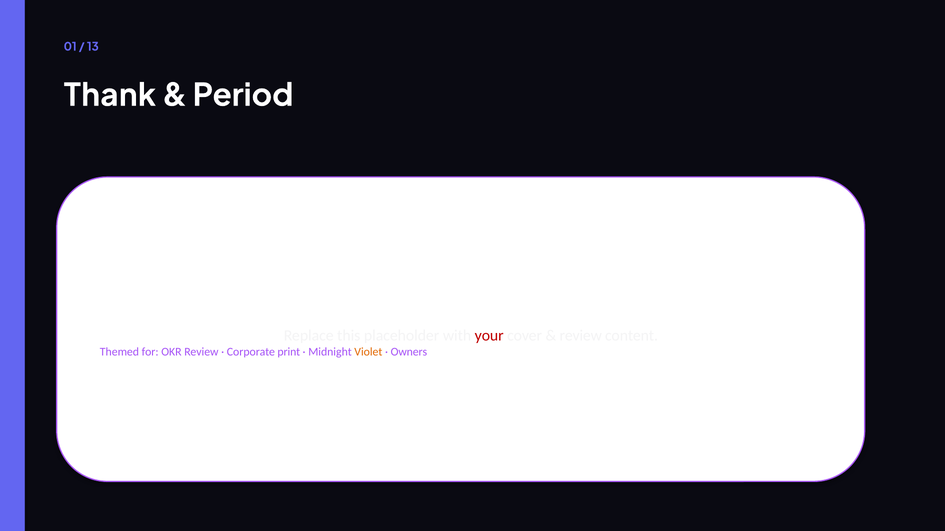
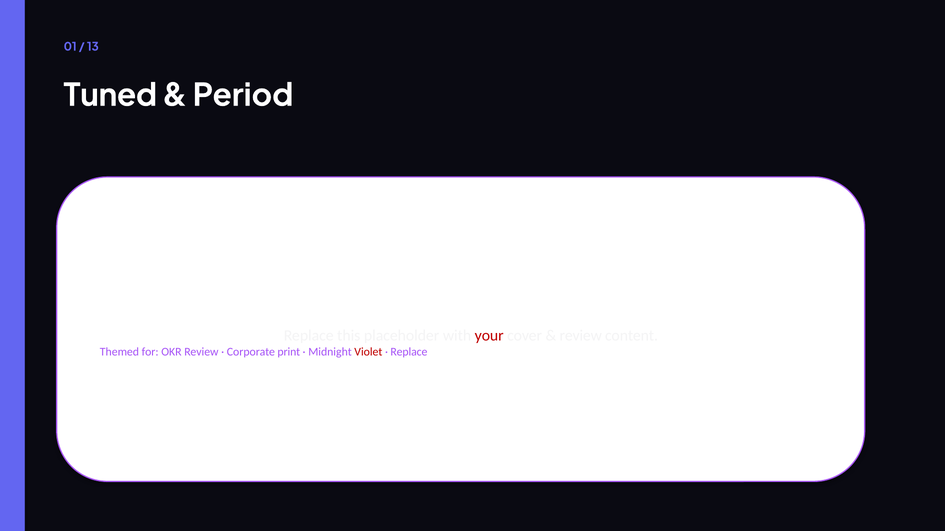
Thank: Thank -> Tuned
Violet colour: orange -> red
Owners at (409, 352): Owners -> Replace
